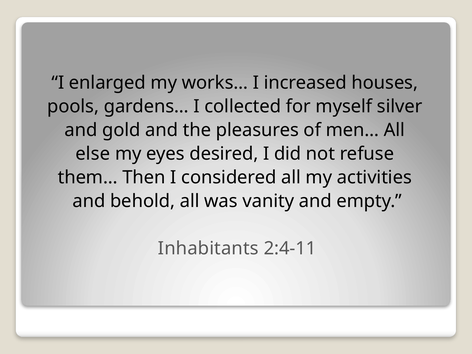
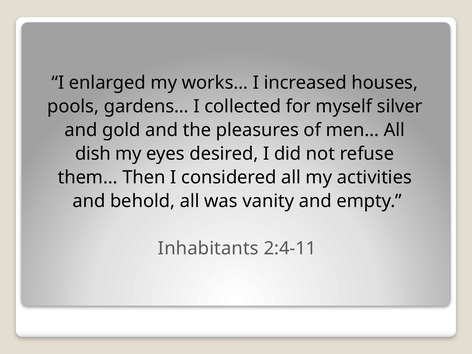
else: else -> dish
